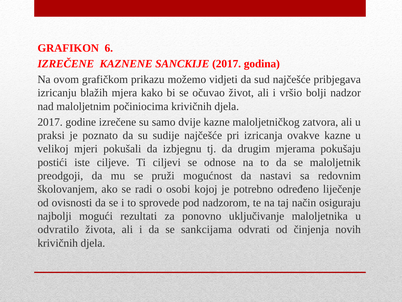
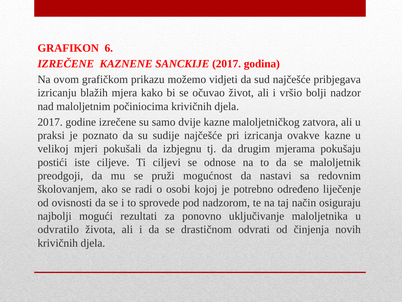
sankcijama: sankcijama -> drastičnom
